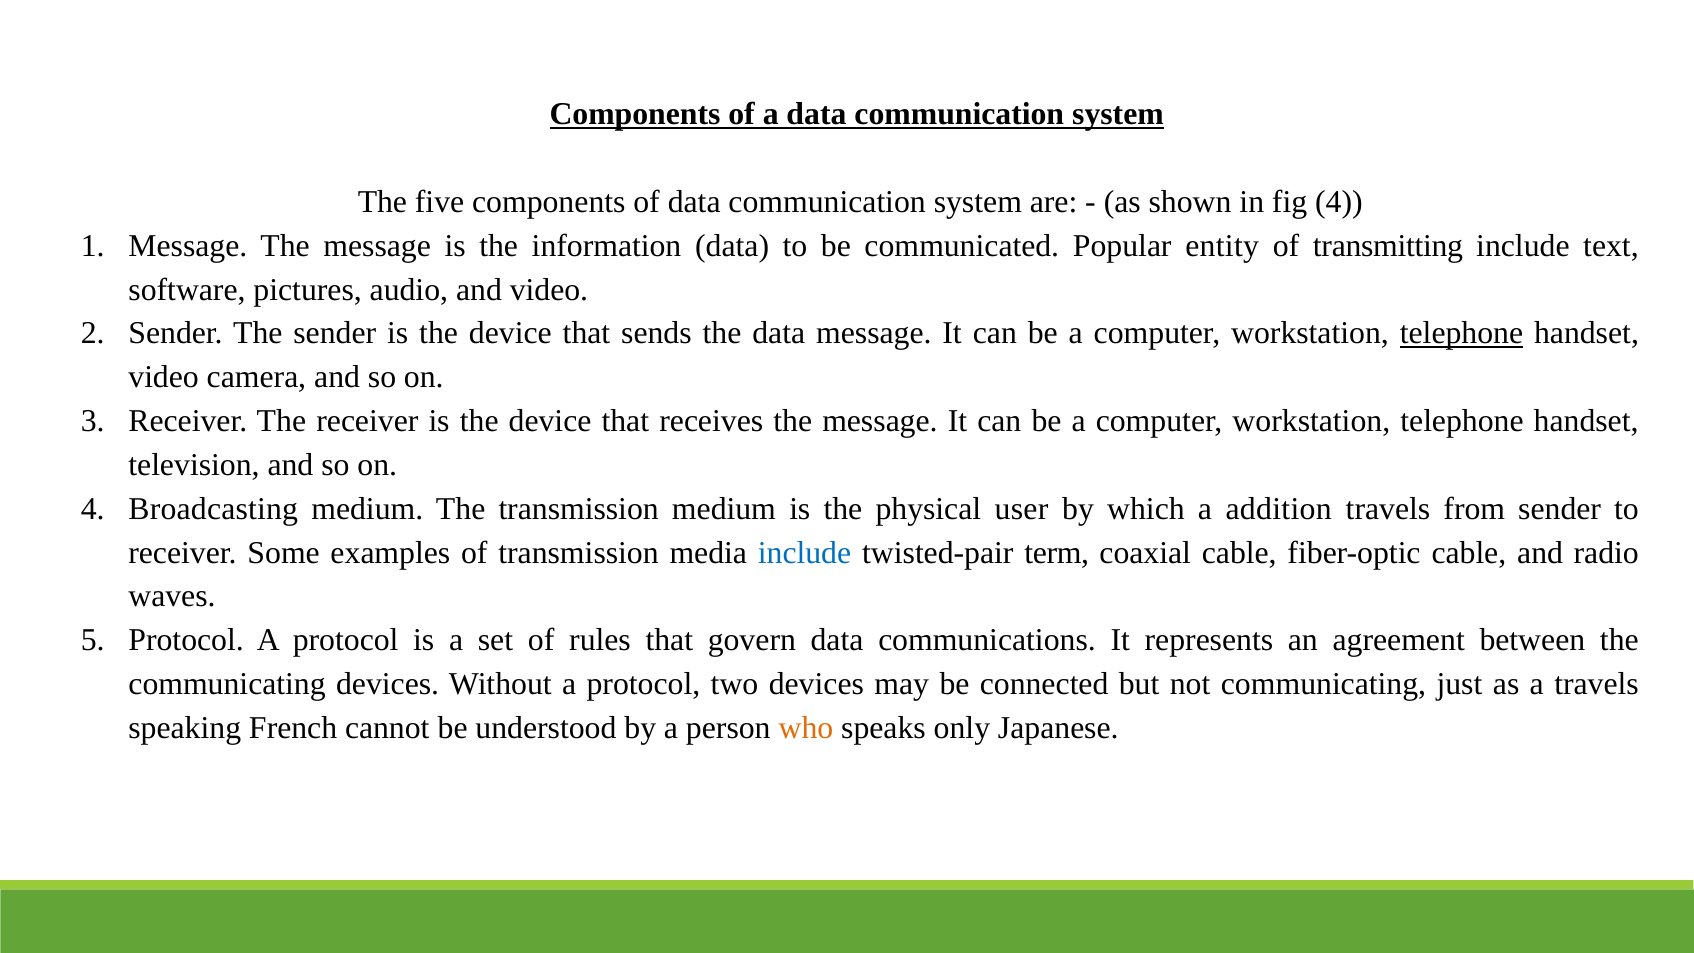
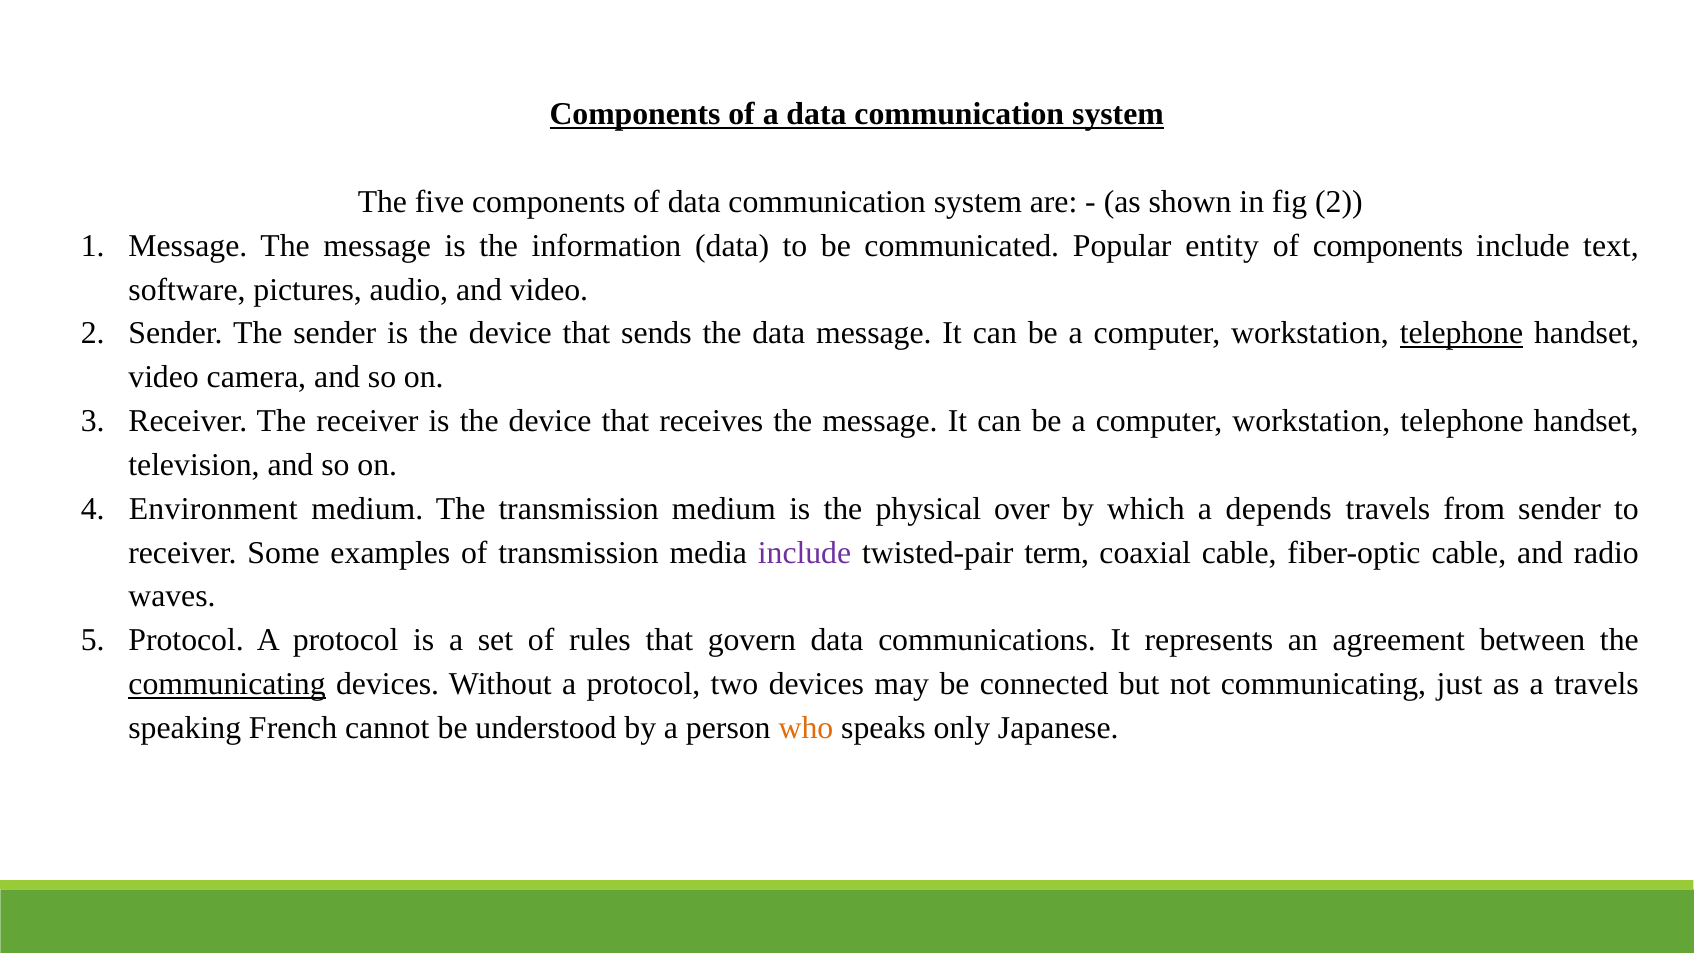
fig 4: 4 -> 2
of transmitting: transmitting -> components
Broadcasting: Broadcasting -> Environment
user: user -> over
addition: addition -> depends
include at (805, 552) colour: blue -> purple
communicating at (227, 684) underline: none -> present
